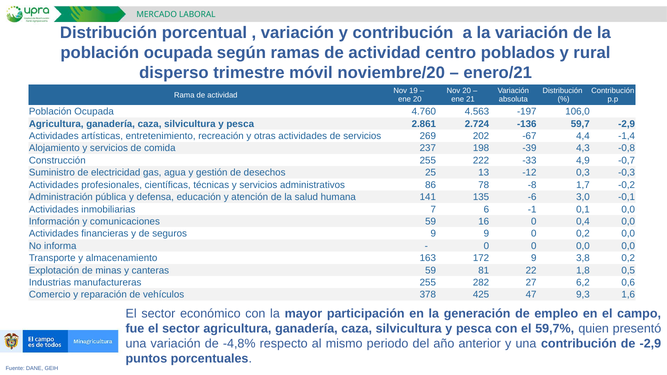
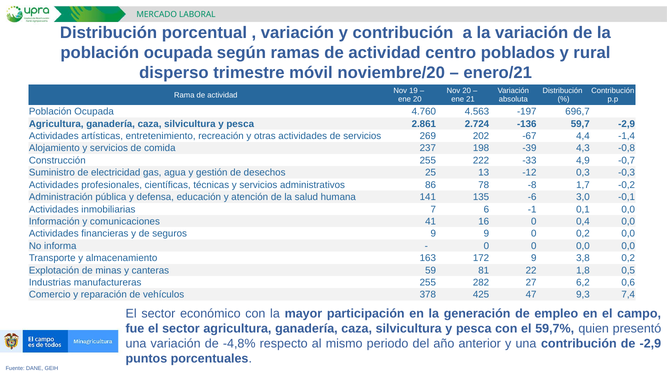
106,0: 106,0 -> 696,7
comunicaciones 59: 59 -> 41
1,6: 1,6 -> 7,4
